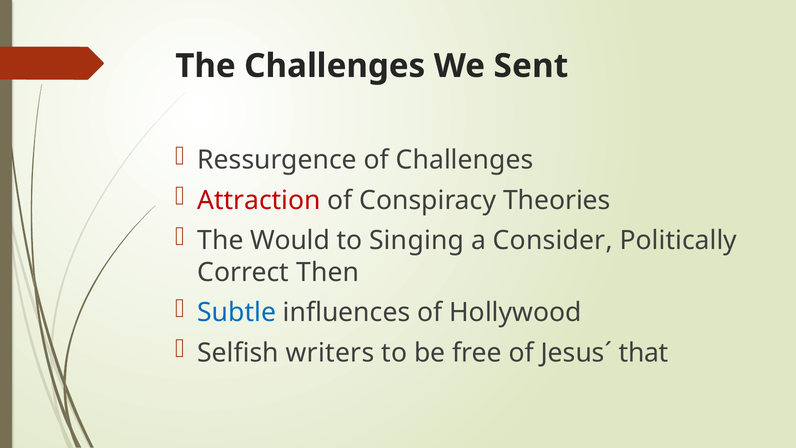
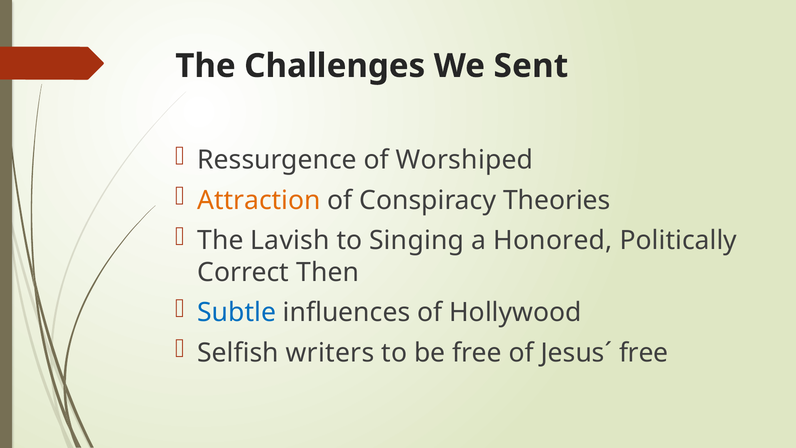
of Challenges: Challenges -> Worshiped
Attraction colour: red -> orange
Would: Would -> Lavish
Consider: Consider -> Honored
Jesus´ that: that -> free
